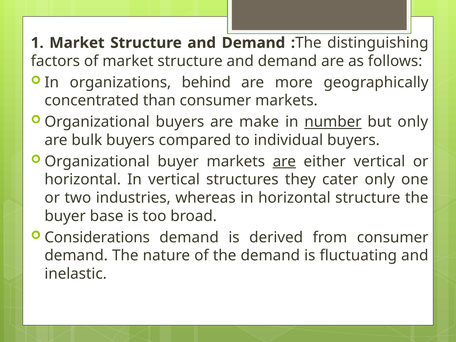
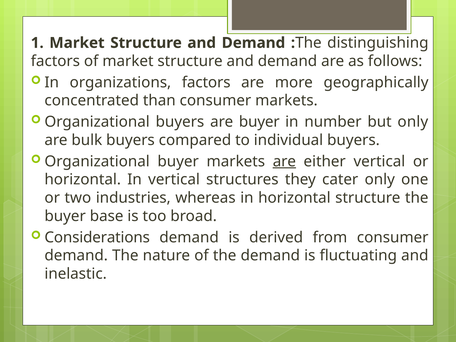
organizations behind: behind -> factors
are make: make -> buyer
number underline: present -> none
